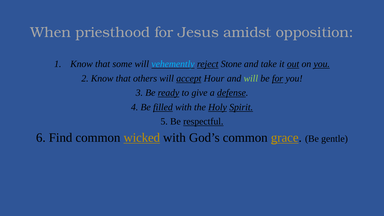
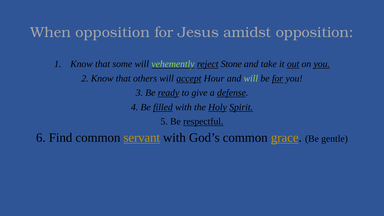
When priesthood: priesthood -> opposition
vehemently colour: light blue -> light green
wicked: wicked -> servant
